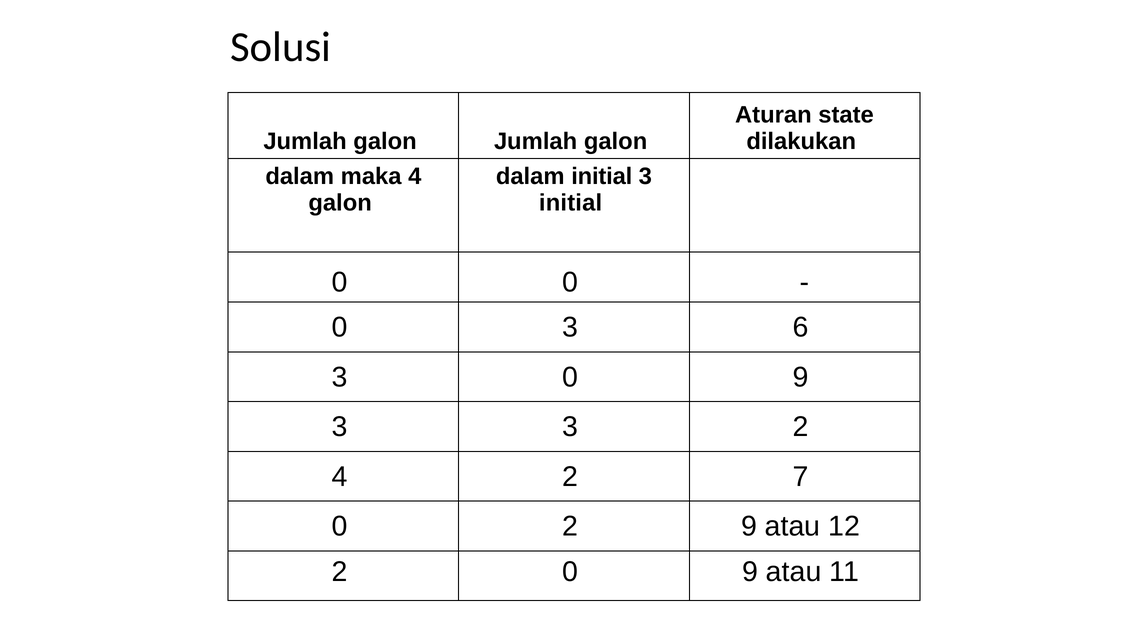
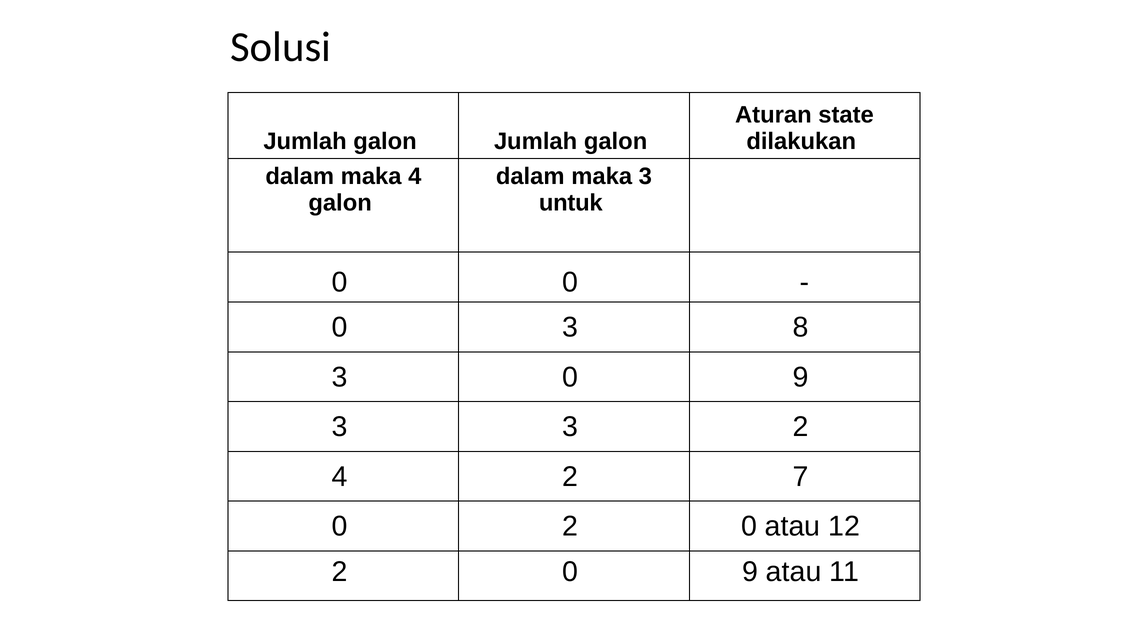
initial at (602, 176): initial -> maka
initial at (571, 203): initial -> untuk
6: 6 -> 8
0 2 9: 9 -> 0
